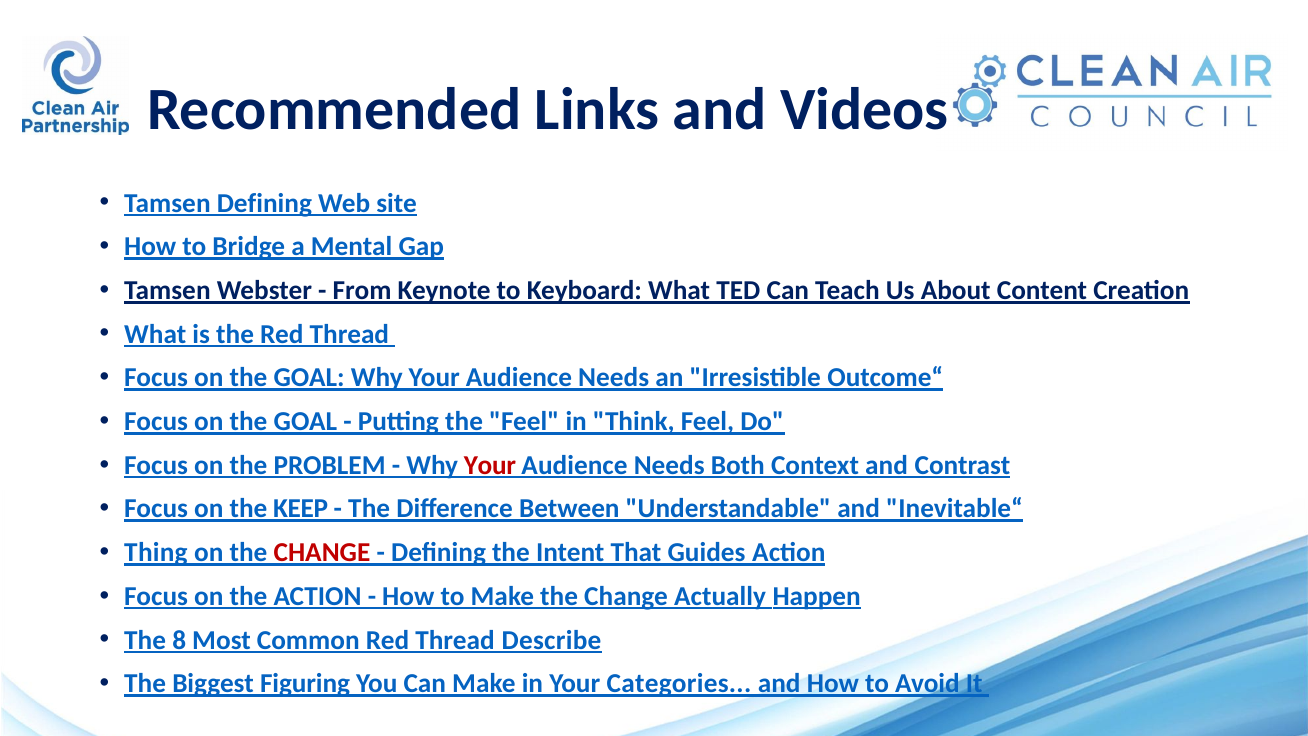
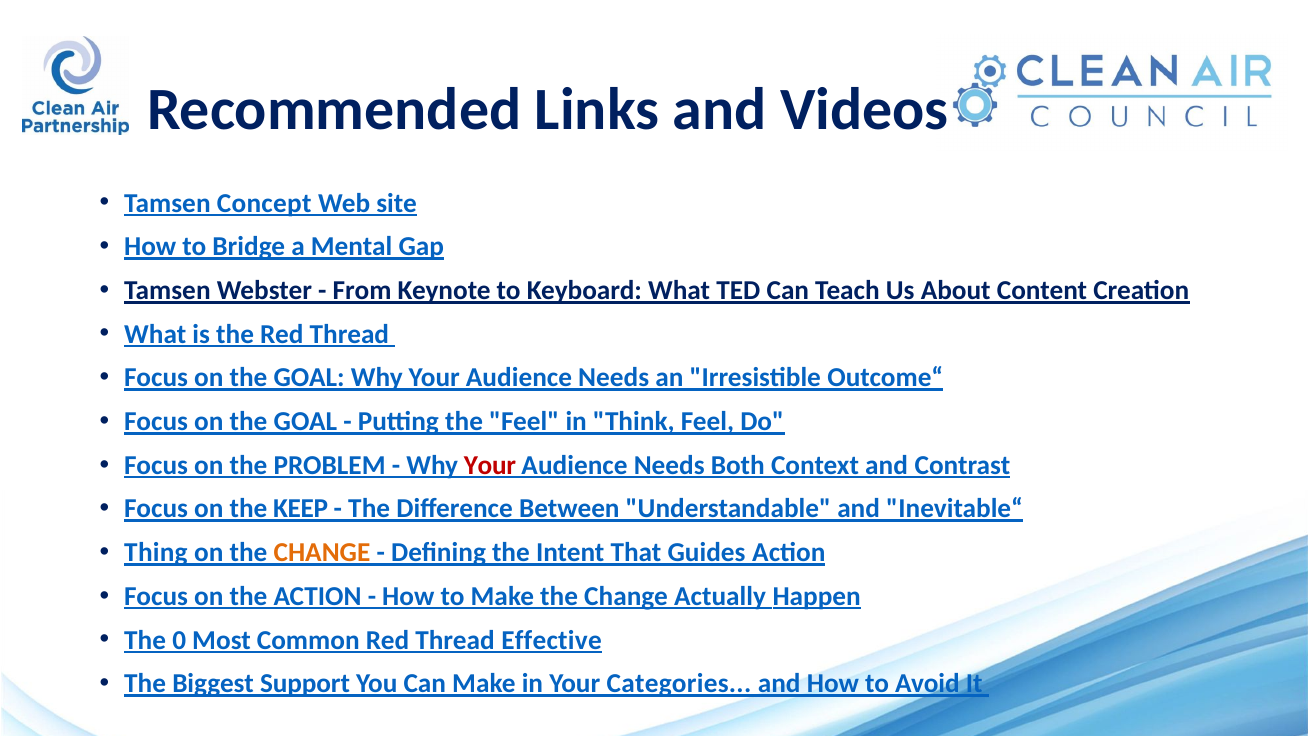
Tamsen Defining: Defining -> Concept
CHANGE at (322, 552) colour: red -> orange
8: 8 -> 0
Describe: Describe -> Effective
Figuring: Figuring -> Support
